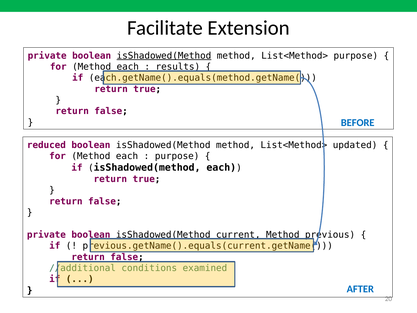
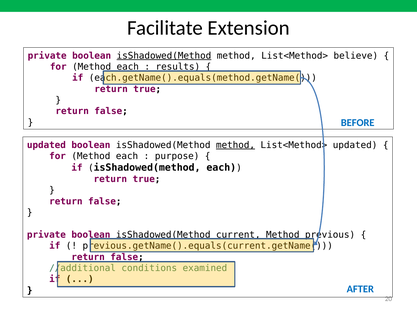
List<Method> purpose: purpose -> believe
reduced at (46, 145): reduced -> updated
method at (236, 145) underline: none -> present
